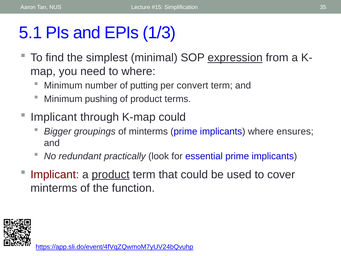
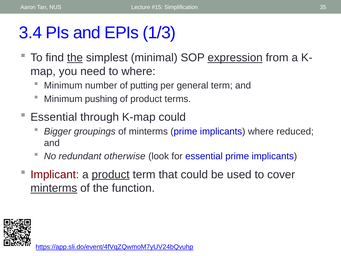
5.1: 5.1 -> 3.4
the at (75, 58) underline: none -> present
convert: convert -> general
Implicant at (54, 117): Implicant -> Essential
ensures: ensures -> reduced
practically: practically -> otherwise
minterms at (54, 188) underline: none -> present
